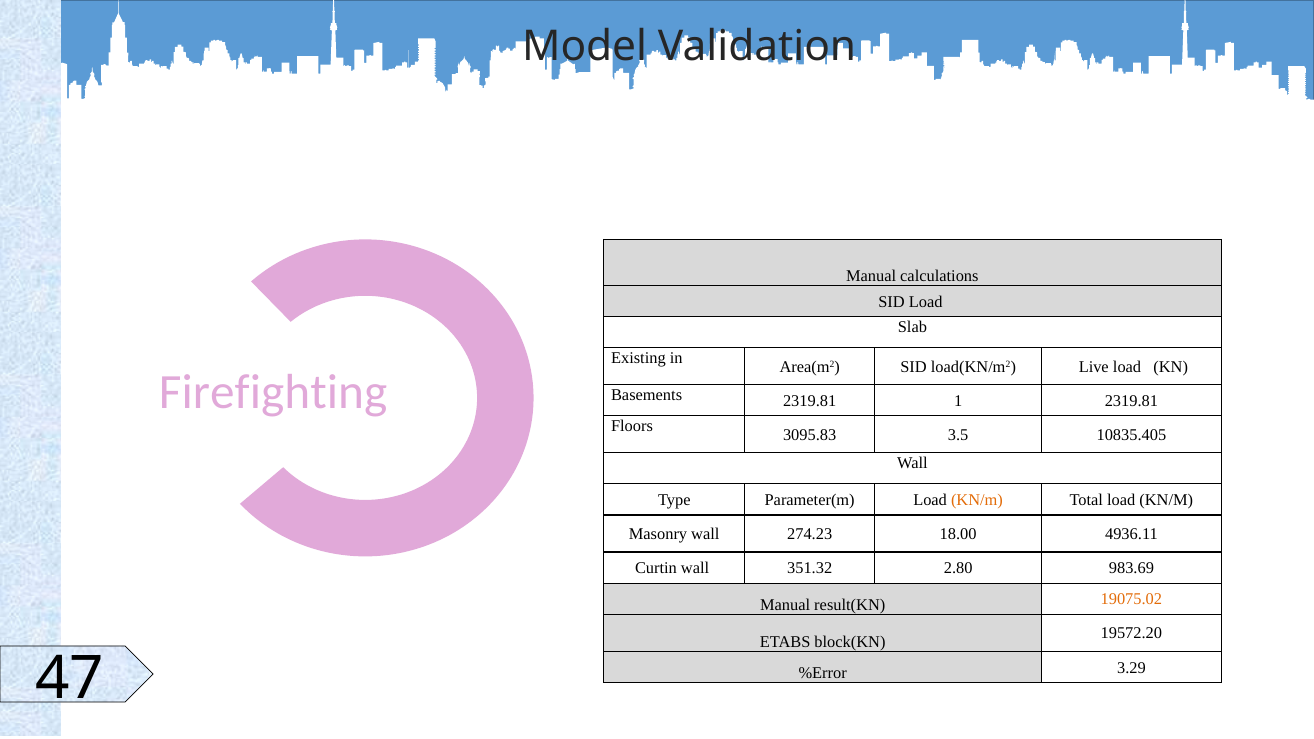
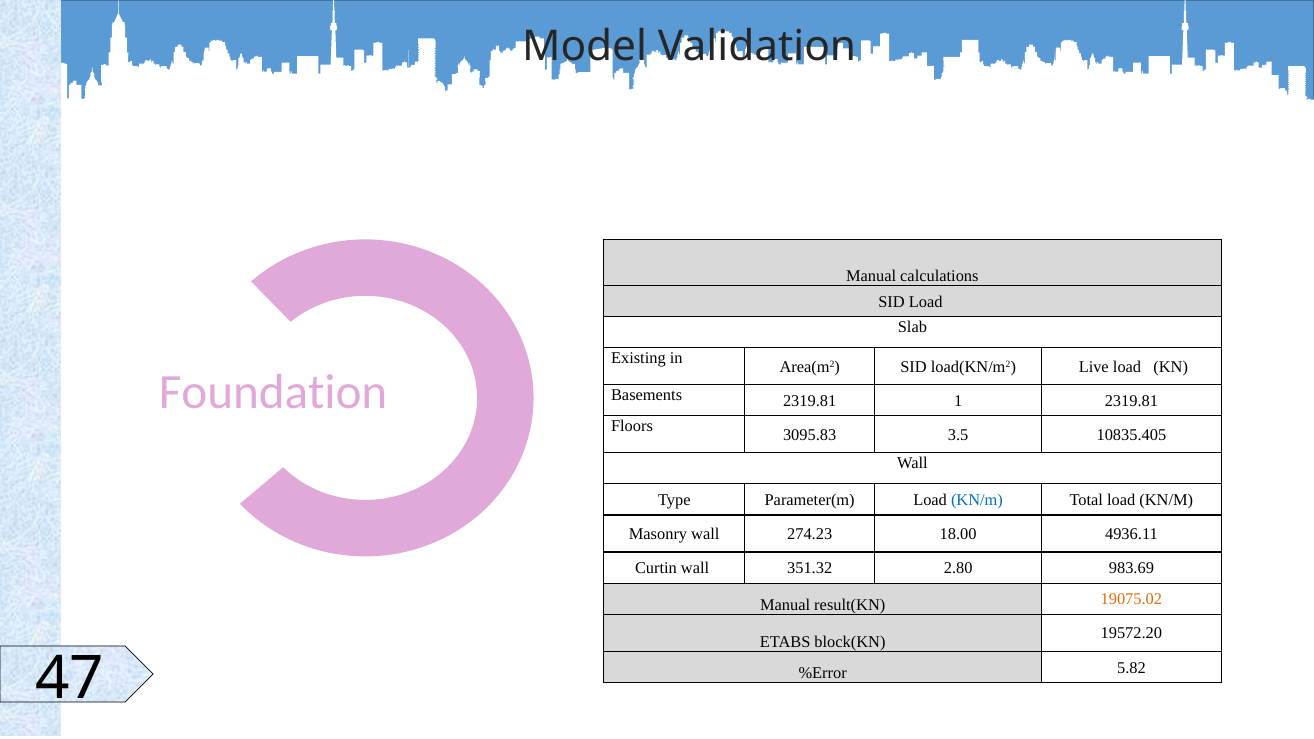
Firefighting: Firefighting -> Foundation
KN/m at (977, 500) colour: orange -> blue
3.29: 3.29 -> 5.82
